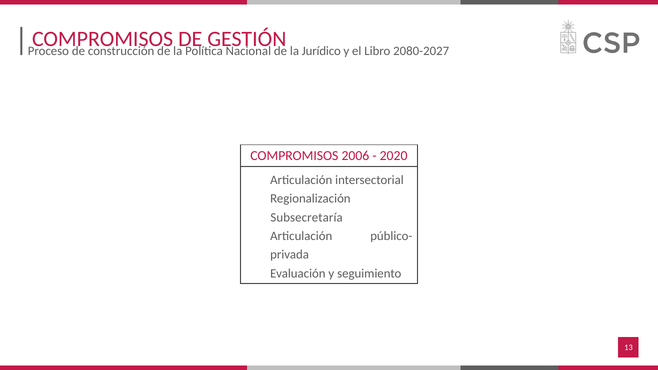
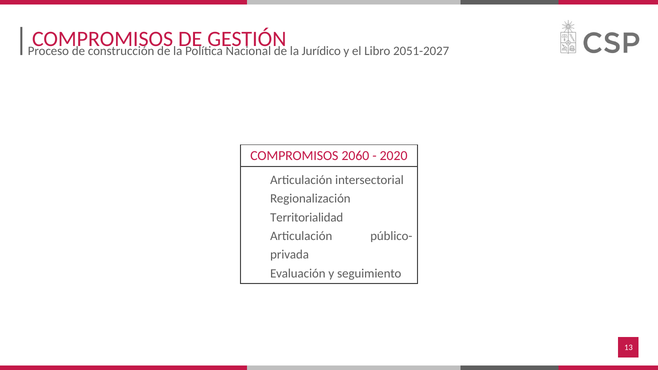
2080-2027: 2080-2027 -> 2051-2027
2006: 2006 -> 2060
Subsecretaría: Subsecretaría -> Territorialidad
